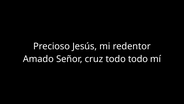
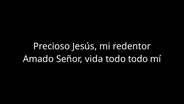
cruz: cruz -> vida
